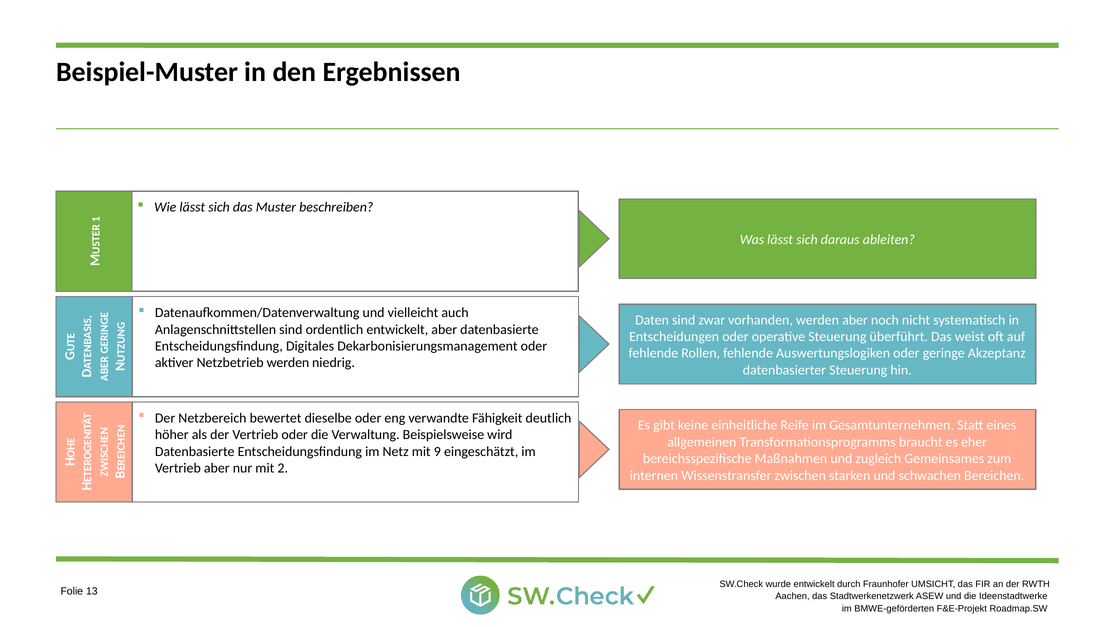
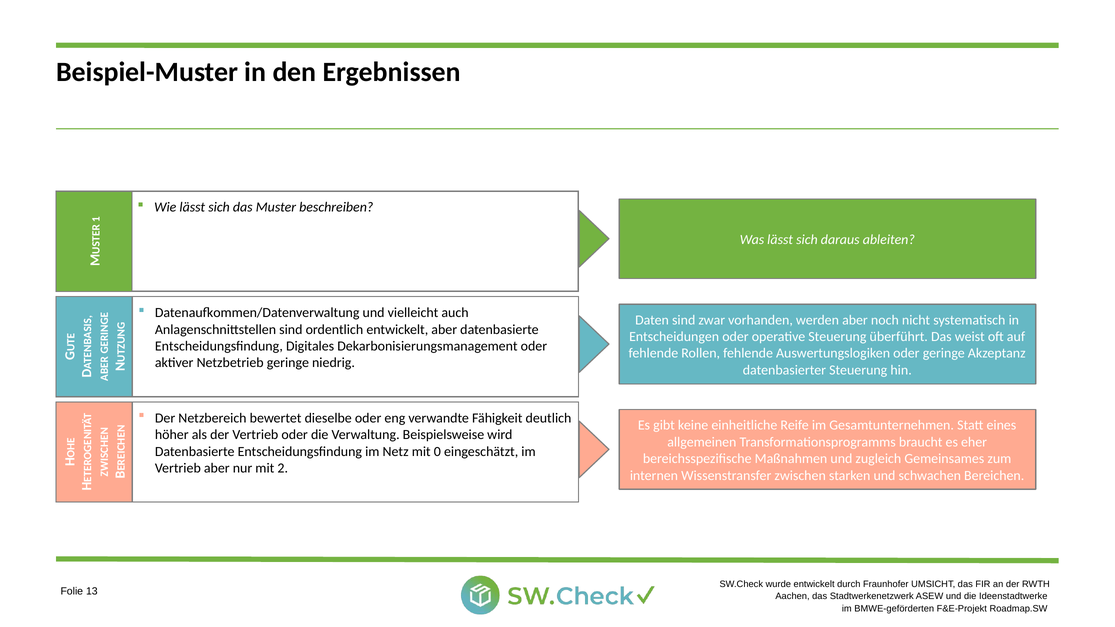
Netzbetrieb werden: werden -> geringe
9: 9 -> 0
